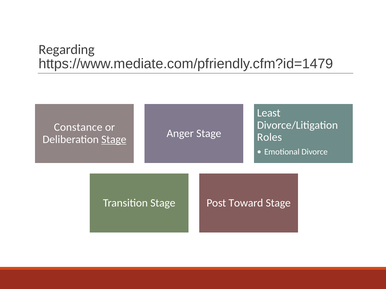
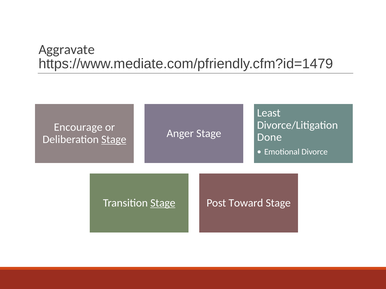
Regarding: Regarding -> Aggravate
Constance: Constance -> Encourage
Roles: Roles -> Done
Stage at (163, 203) underline: none -> present
